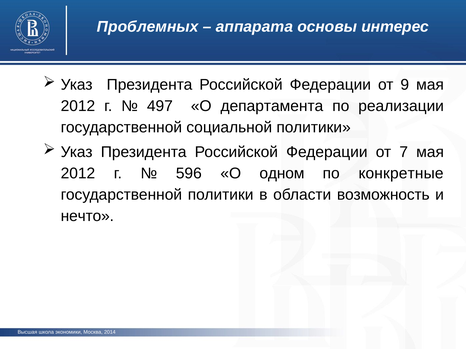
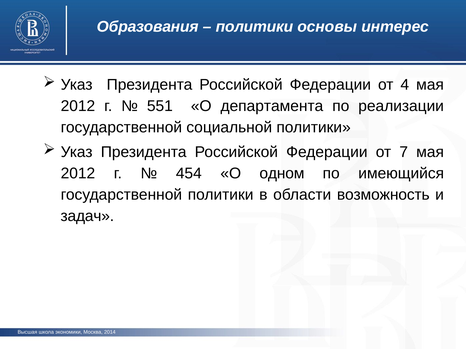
Проблемных: Проблемных -> Образования
аппарата at (254, 27): аппарата -> политики
9: 9 -> 4
497: 497 -> 551
596: 596 -> 454
конкретные: конкретные -> имеющийся
нечто: нечто -> задач
